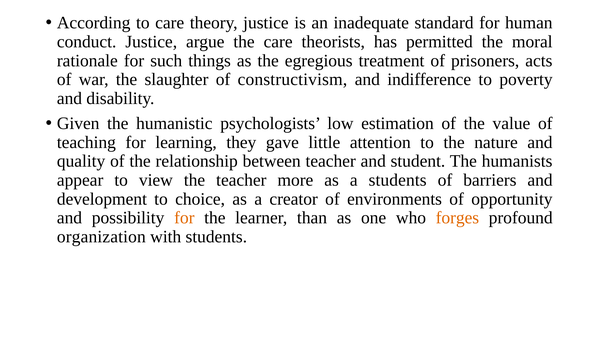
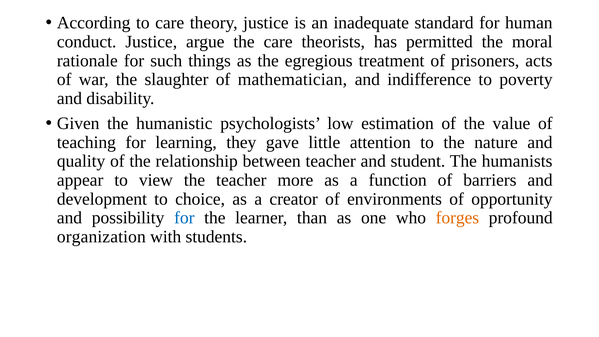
constructivism: constructivism -> mathematician
a students: students -> function
for at (184, 218) colour: orange -> blue
